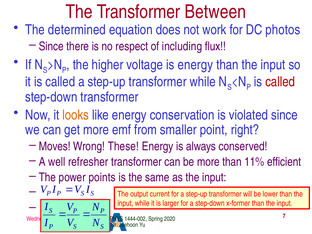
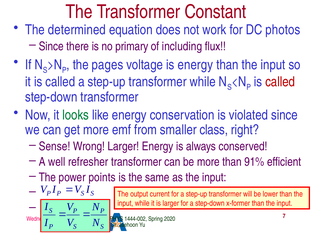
Between: Between -> Constant
respect: respect -> primary
higher: higher -> pages
looks colour: orange -> green
point: point -> class
Moves: Moves -> Sense
Wrong These: These -> Larger
11%: 11% -> 91%
